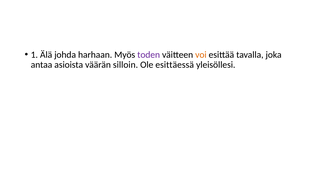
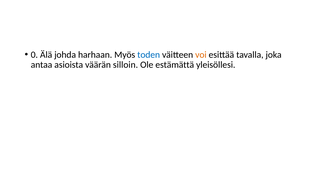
1: 1 -> 0
toden colour: purple -> blue
esittäessä: esittäessä -> estämättä
